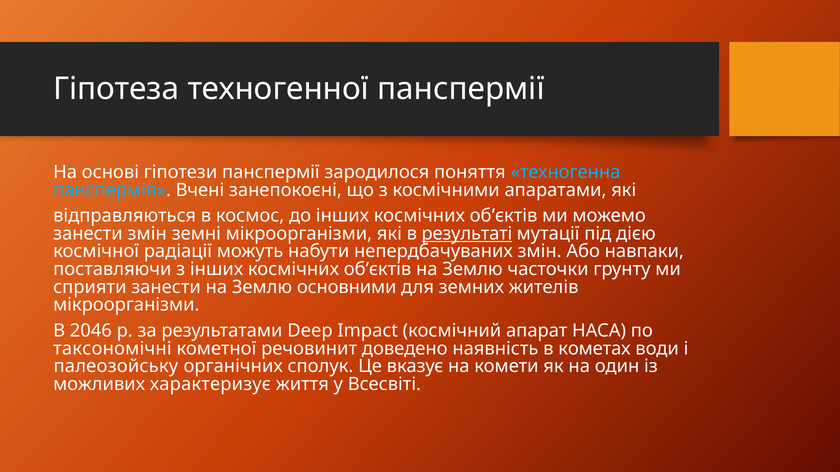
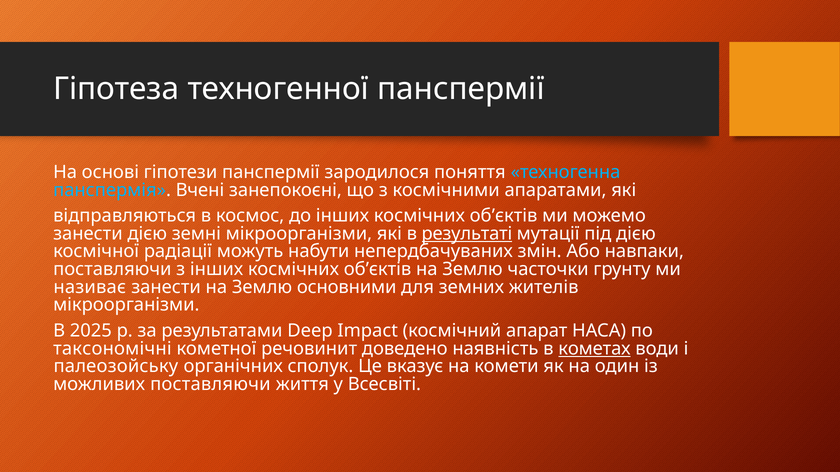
занести змін: змін -> дією
сприяти: сприяти -> називає
2046: 2046 -> 2025
кометах underline: none -> present
можливих характеризує: характеризує -> поставляючи
